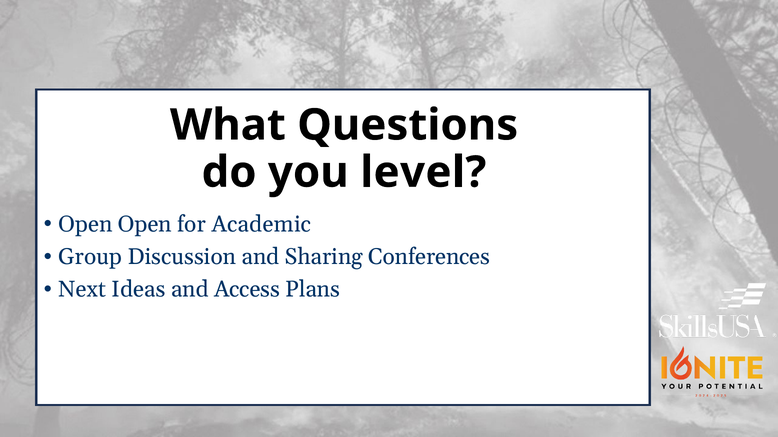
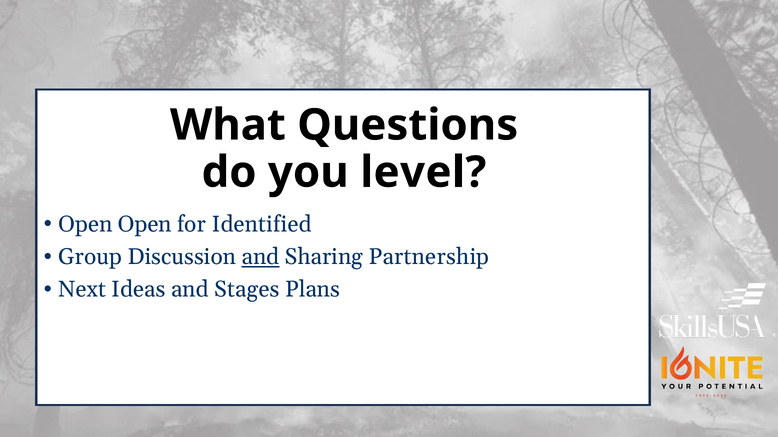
Academic: Academic -> Identified
and at (261, 257) underline: none -> present
Conferences: Conferences -> Partnership
Access: Access -> Stages
